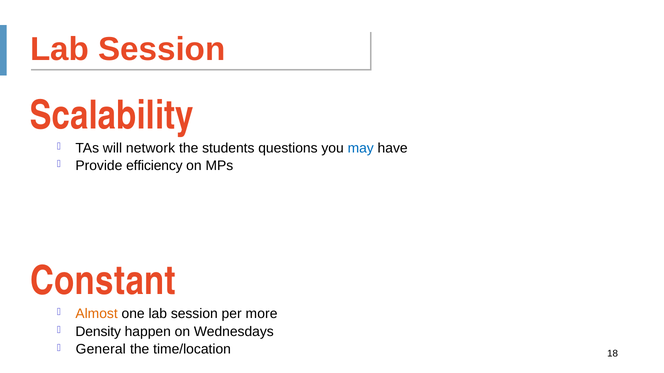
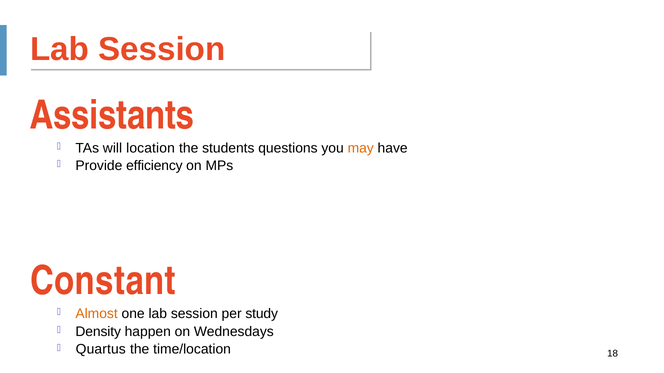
Scalability: Scalability -> Assistants
network: network -> location
may colour: blue -> orange
more: more -> study
General: General -> Quartus
